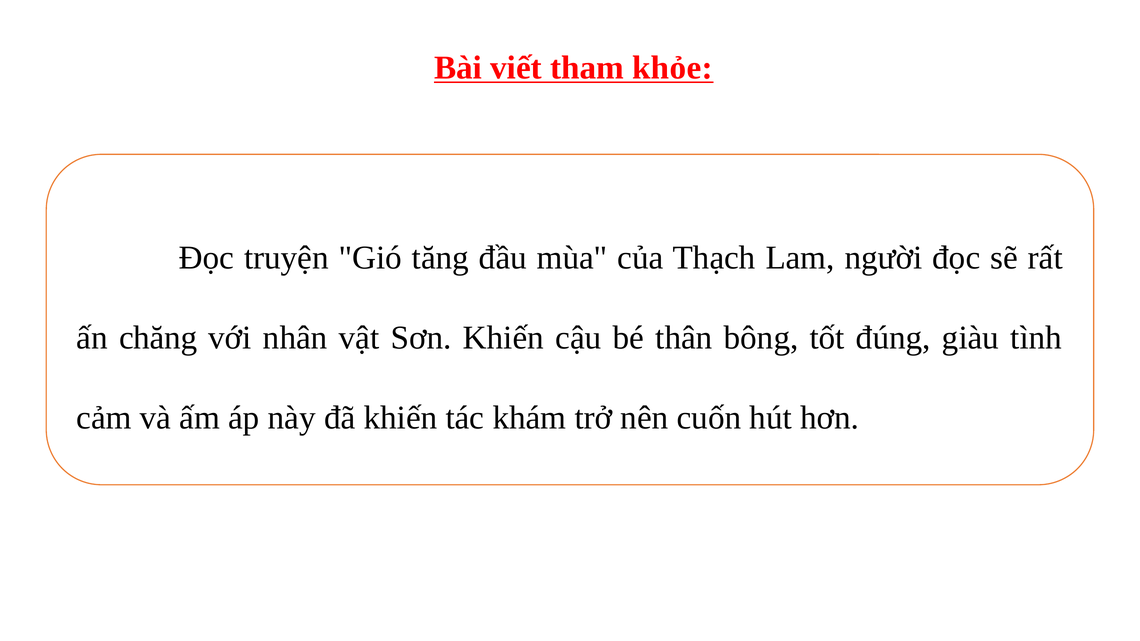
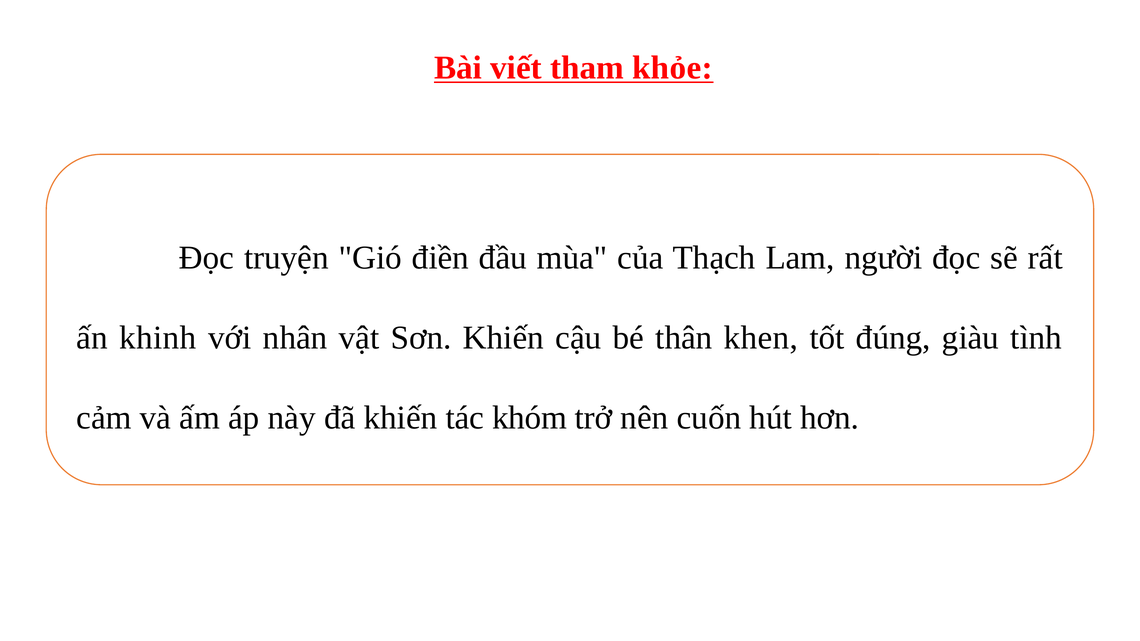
tăng: tăng -> điền
chăng: chăng -> khinh
bông: bông -> khen
khám: khám -> khóm
